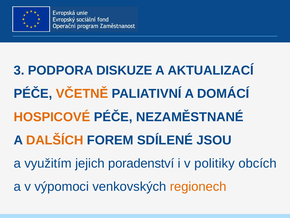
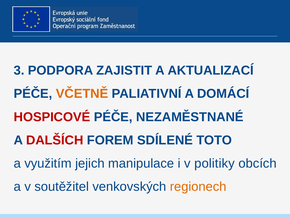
DISKUZE: DISKUZE -> ZAJISTIT
HOSPICOVÉ colour: orange -> red
DALŠÍCH colour: orange -> red
JSOU: JSOU -> TOTO
poradenství: poradenství -> manipulace
výpomoci: výpomoci -> soutěžitel
